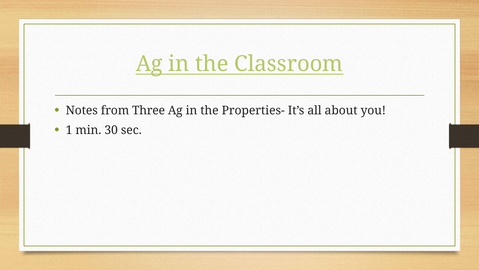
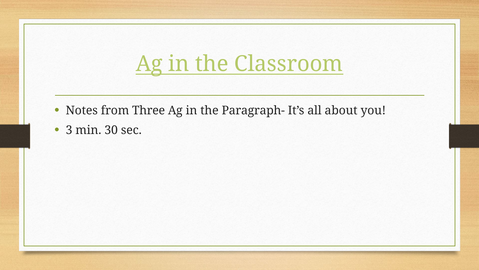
Properties-: Properties- -> Paragraph-
1: 1 -> 3
